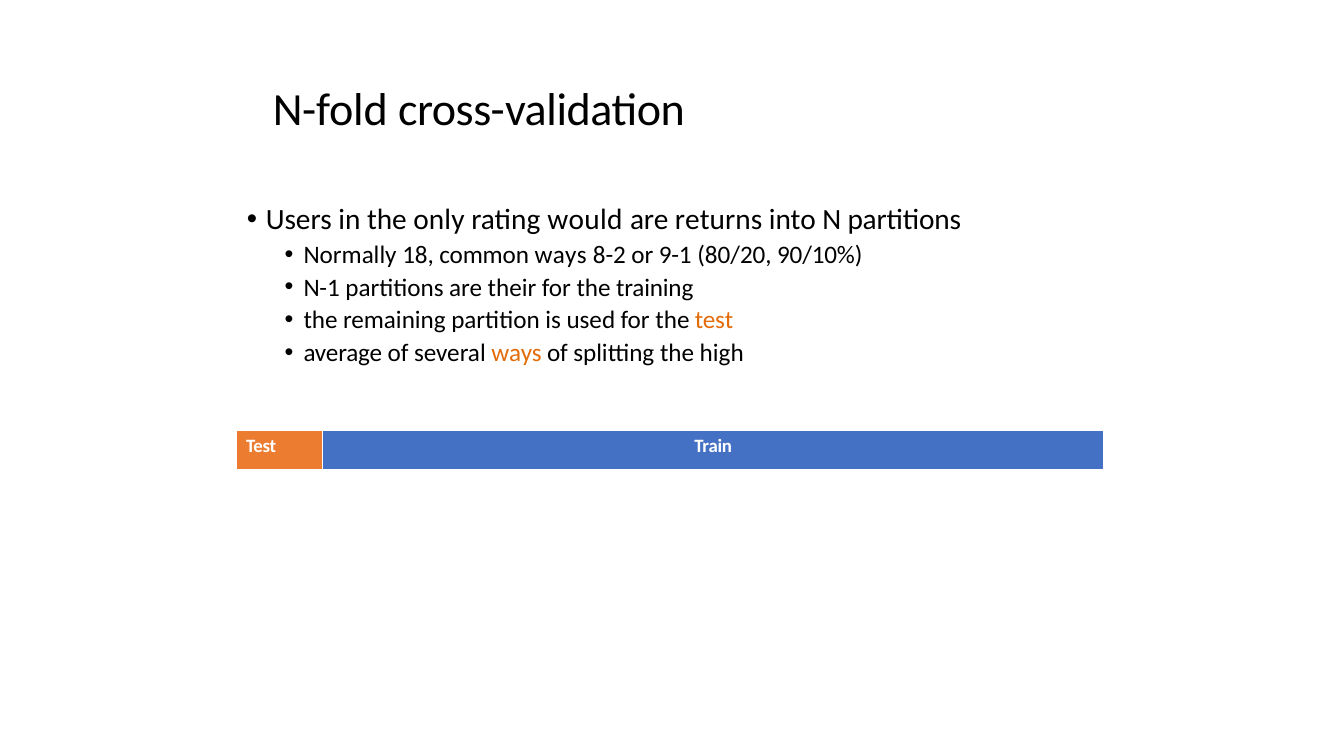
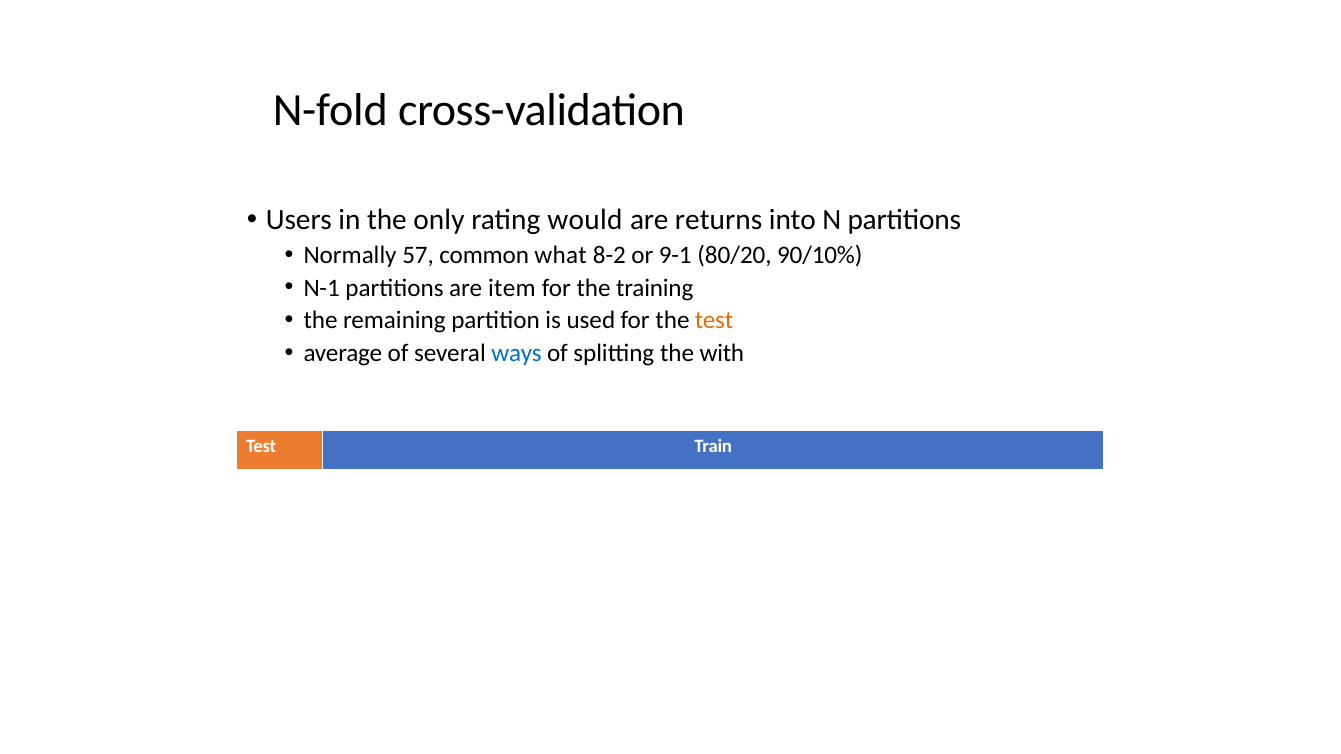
18: 18 -> 57
common ways: ways -> what
their: their -> item
ways at (517, 354) colour: orange -> blue
high: high -> with
